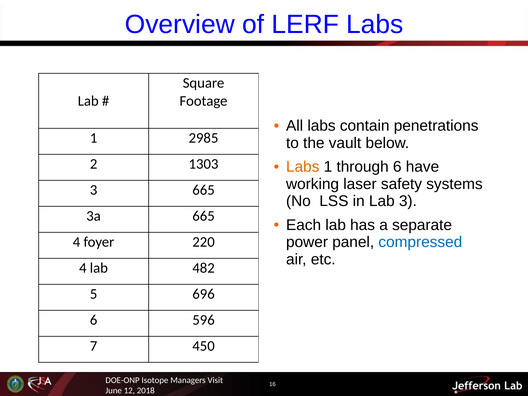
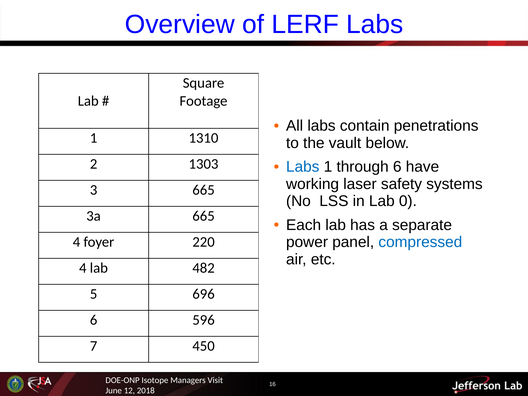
2985: 2985 -> 1310
Labs at (303, 167) colour: orange -> blue
Lab 3: 3 -> 0
